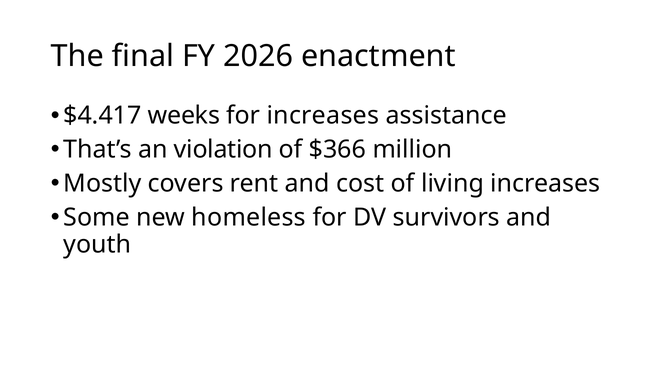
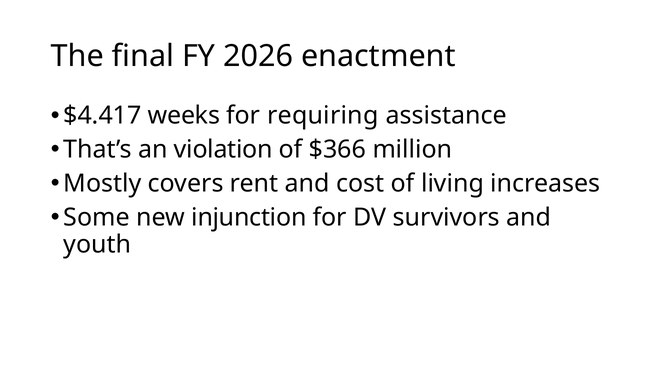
for increases: increases -> requiring
homeless: homeless -> injunction
